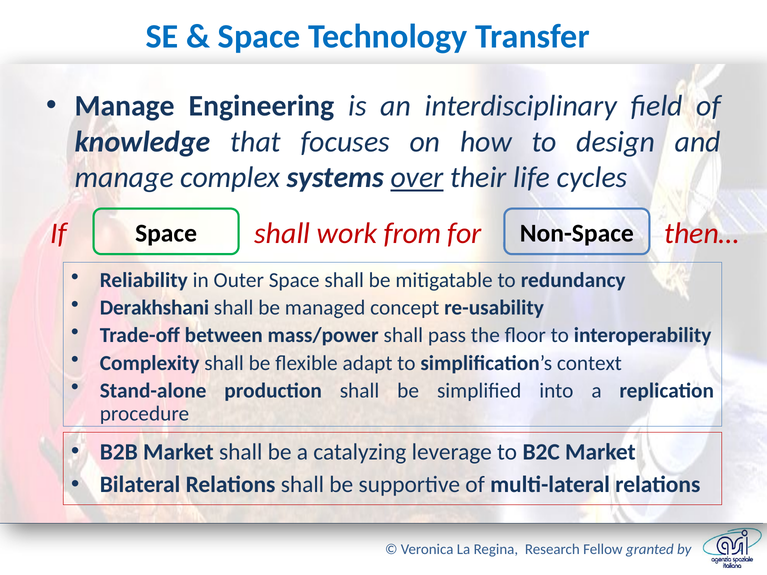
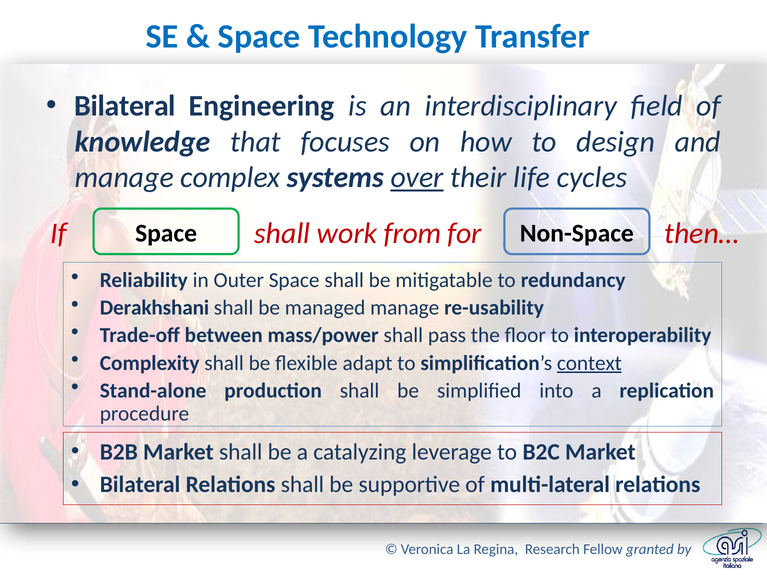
Manage at (125, 106): Manage -> Bilateral
managed concept: concept -> manage
context underline: none -> present
